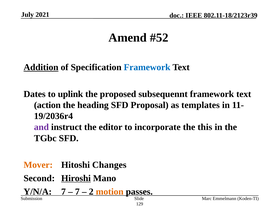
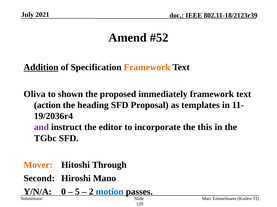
Framework at (147, 68) colour: blue -> orange
Dates: Dates -> Oliva
uplink: uplink -> shown
subsequennt: subsequennt -> immediately
Changes: Changes -> Through
Hiroshi underline: present -> none
Y/N/A 7: 7 -> 0
7 at (77, 192): 7 -> 5
motion colour: orange -> blue
